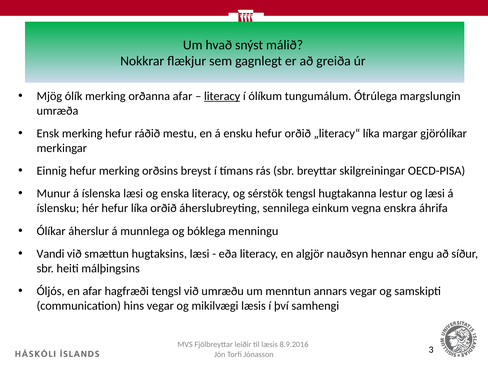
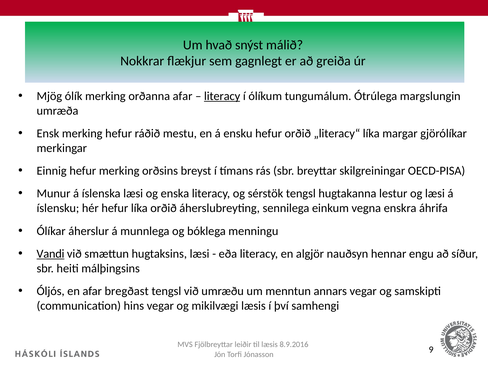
Vandi underline: none -> present
hagfræði: hagfræði -> bregðast
3: 3 -> 9
